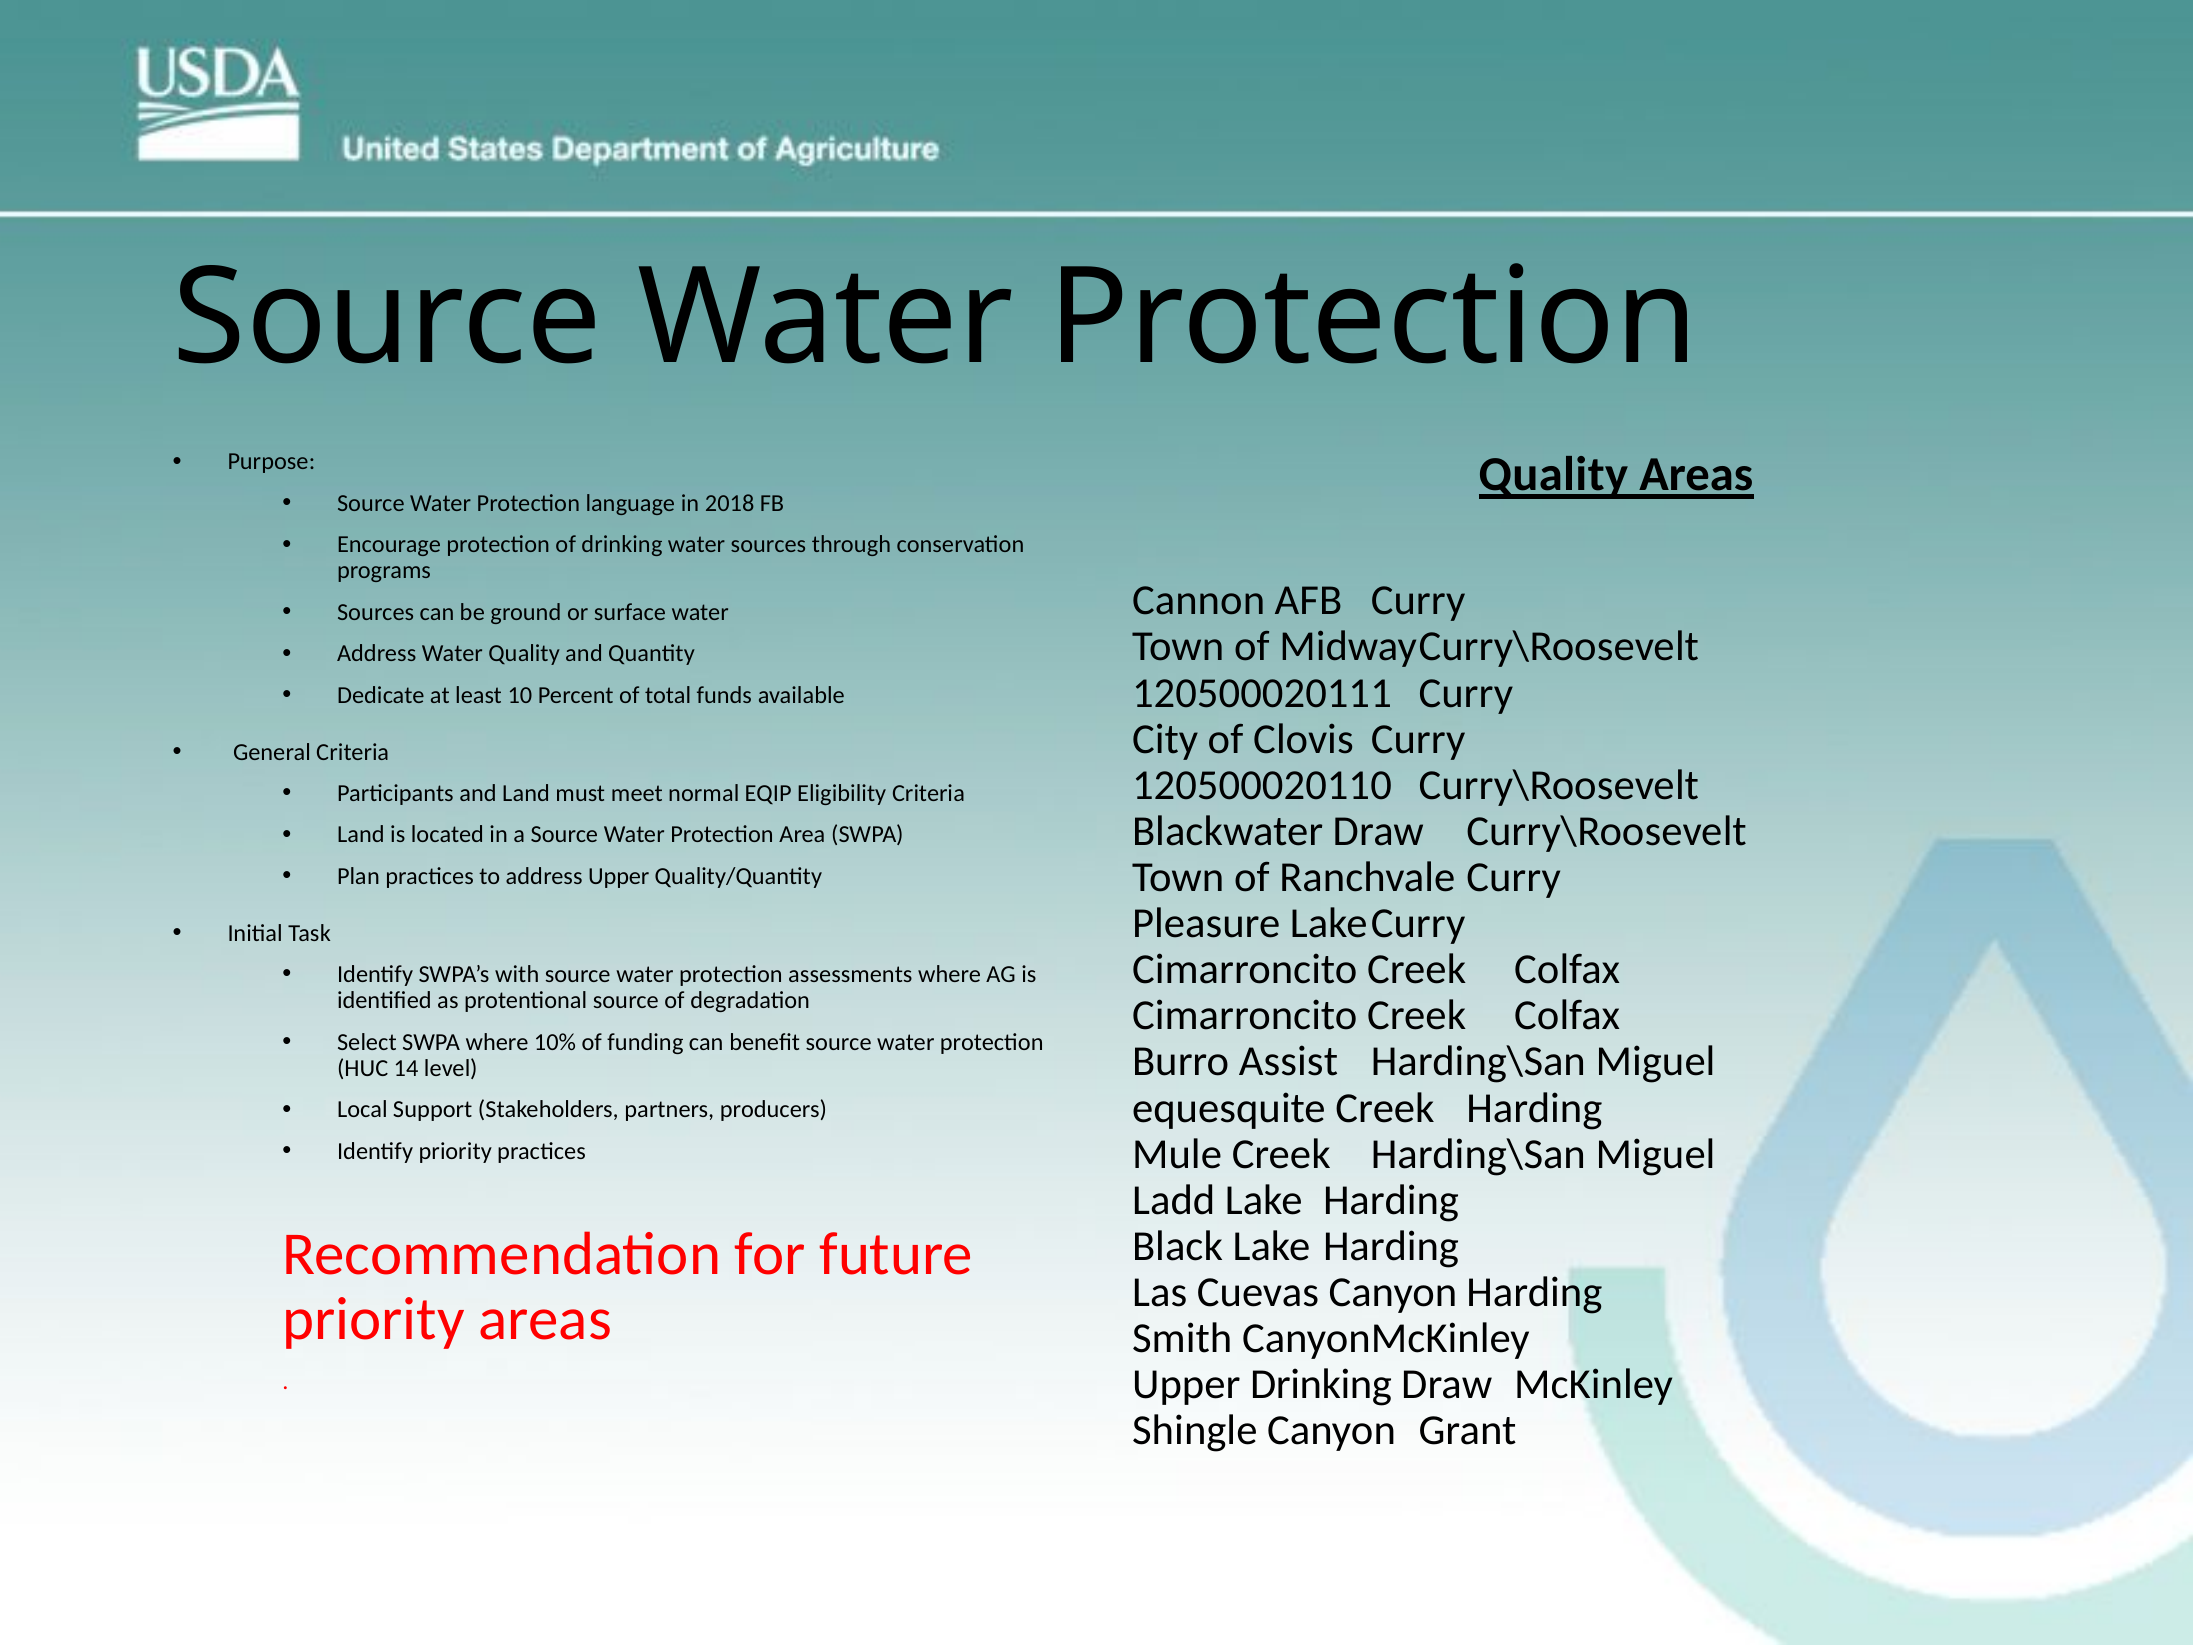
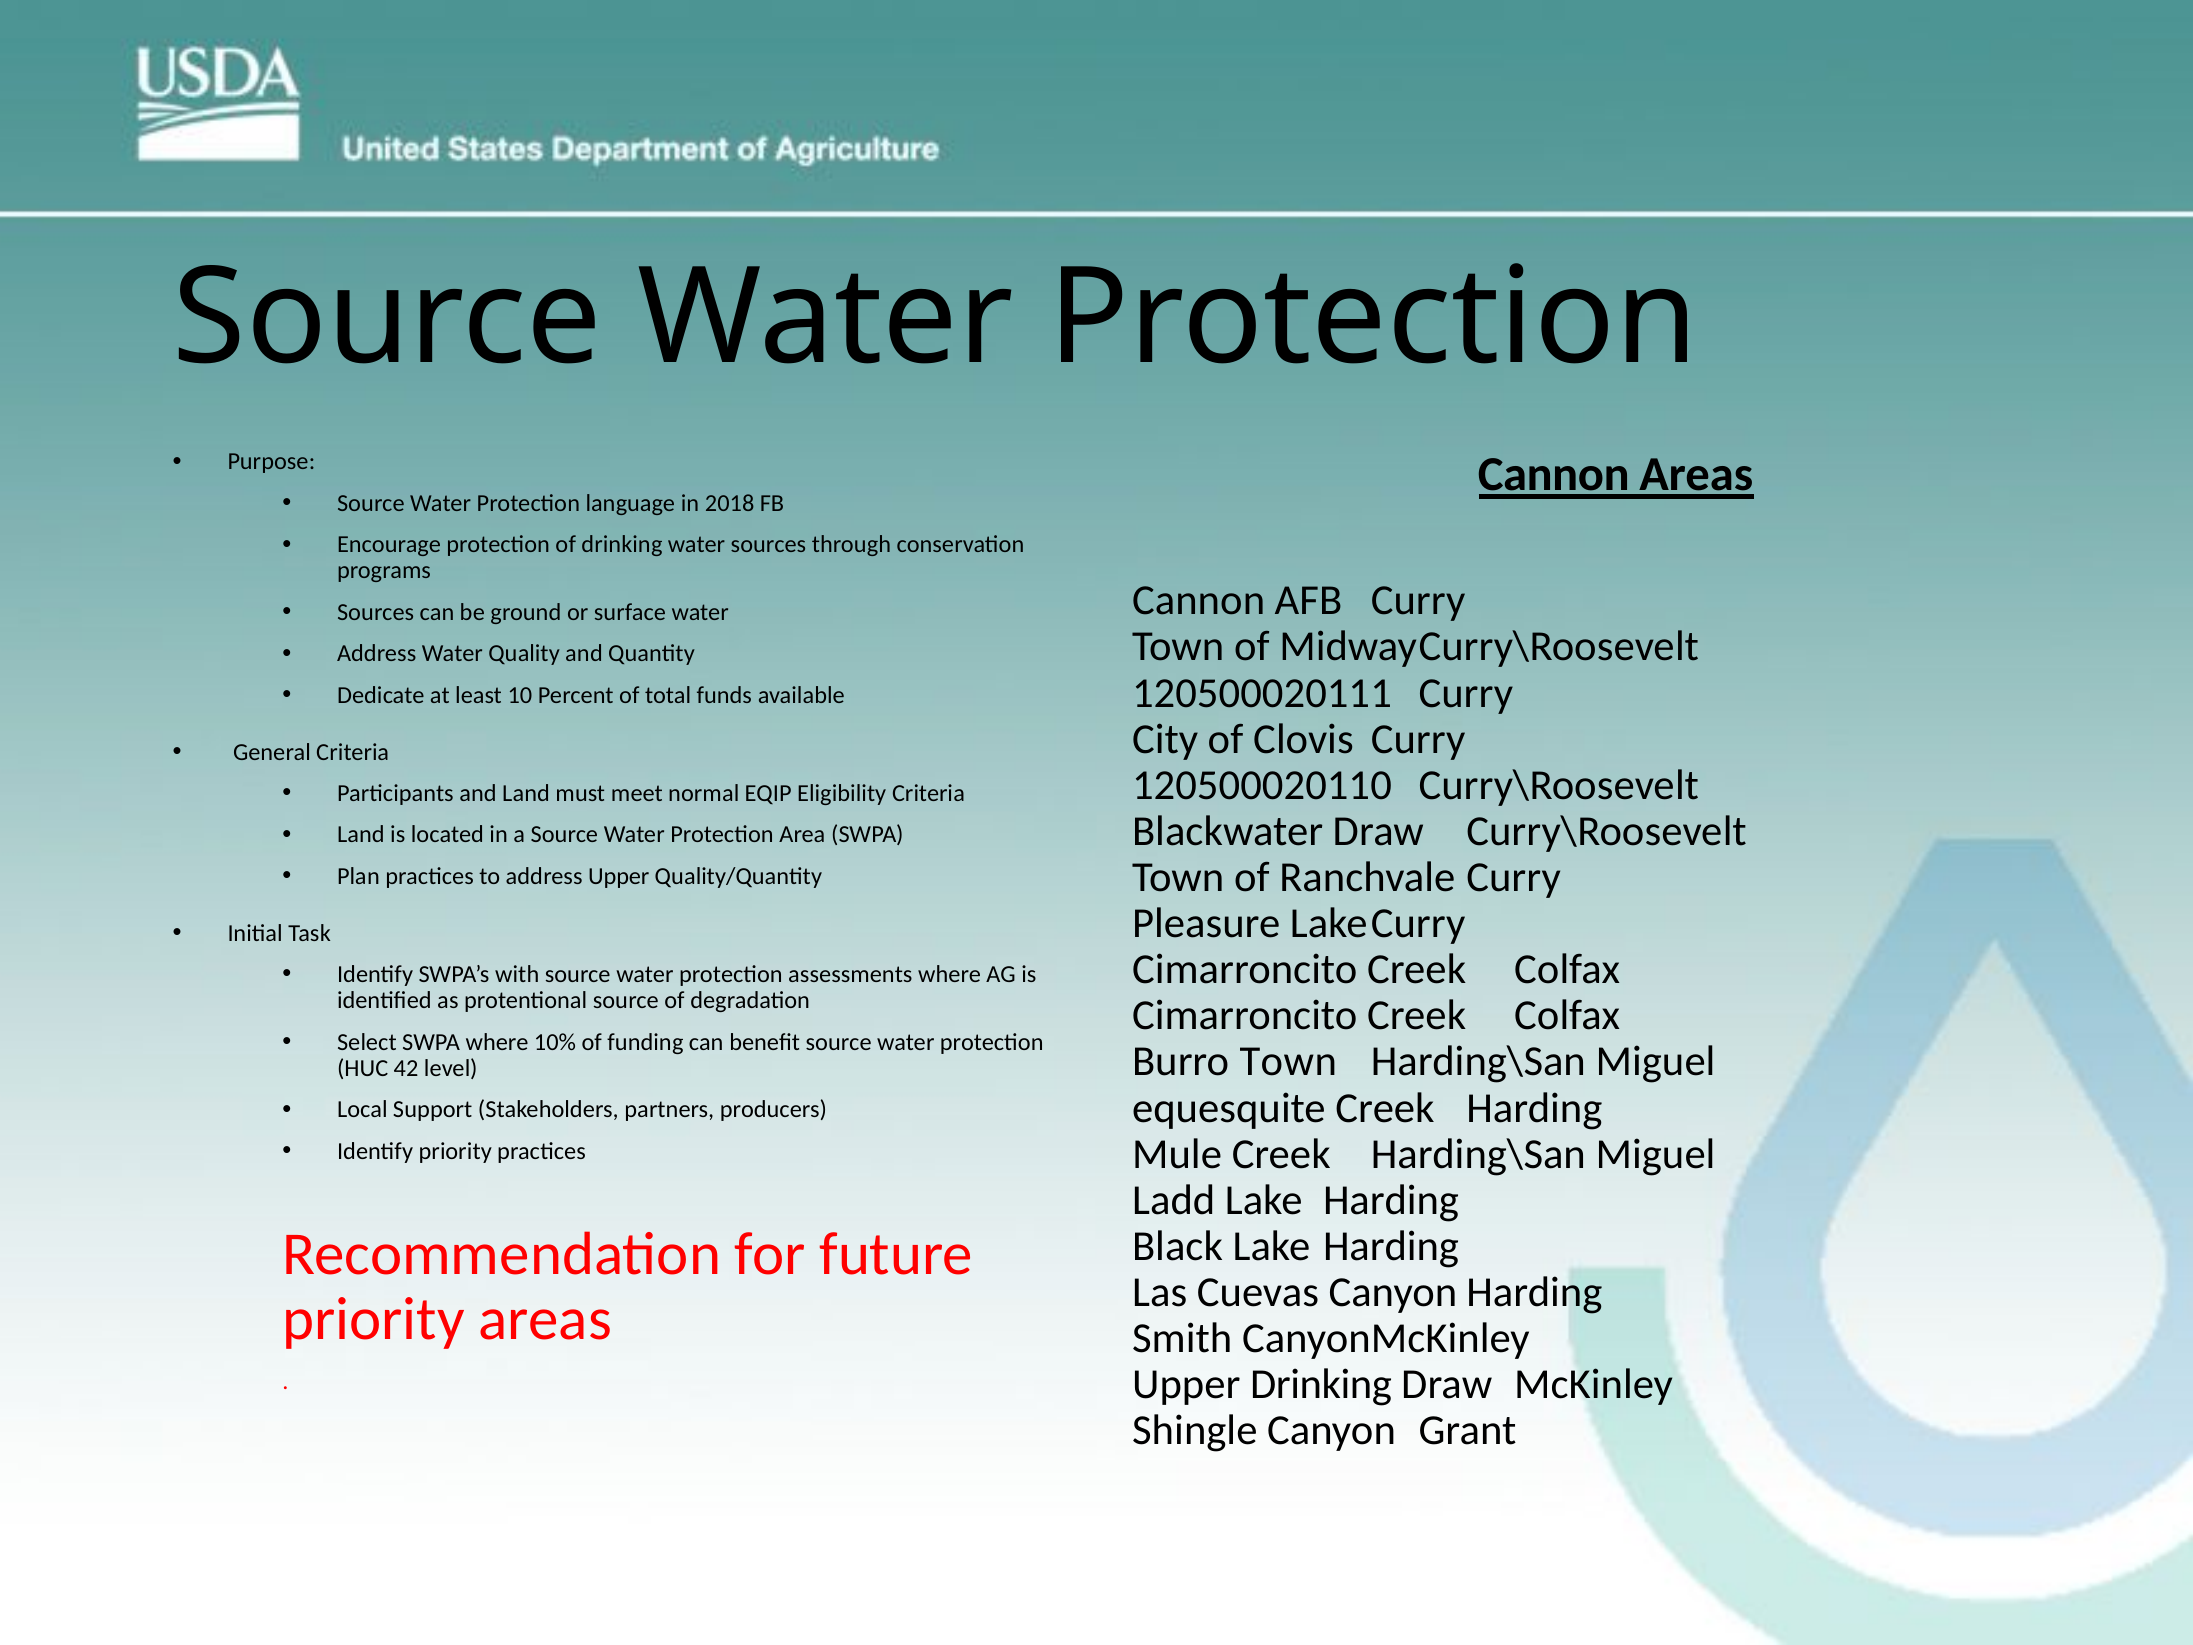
Quality at (1553, 475): Quality -> Cannon
Burro Assist: Assist -> Town
14: 14 -> 42
